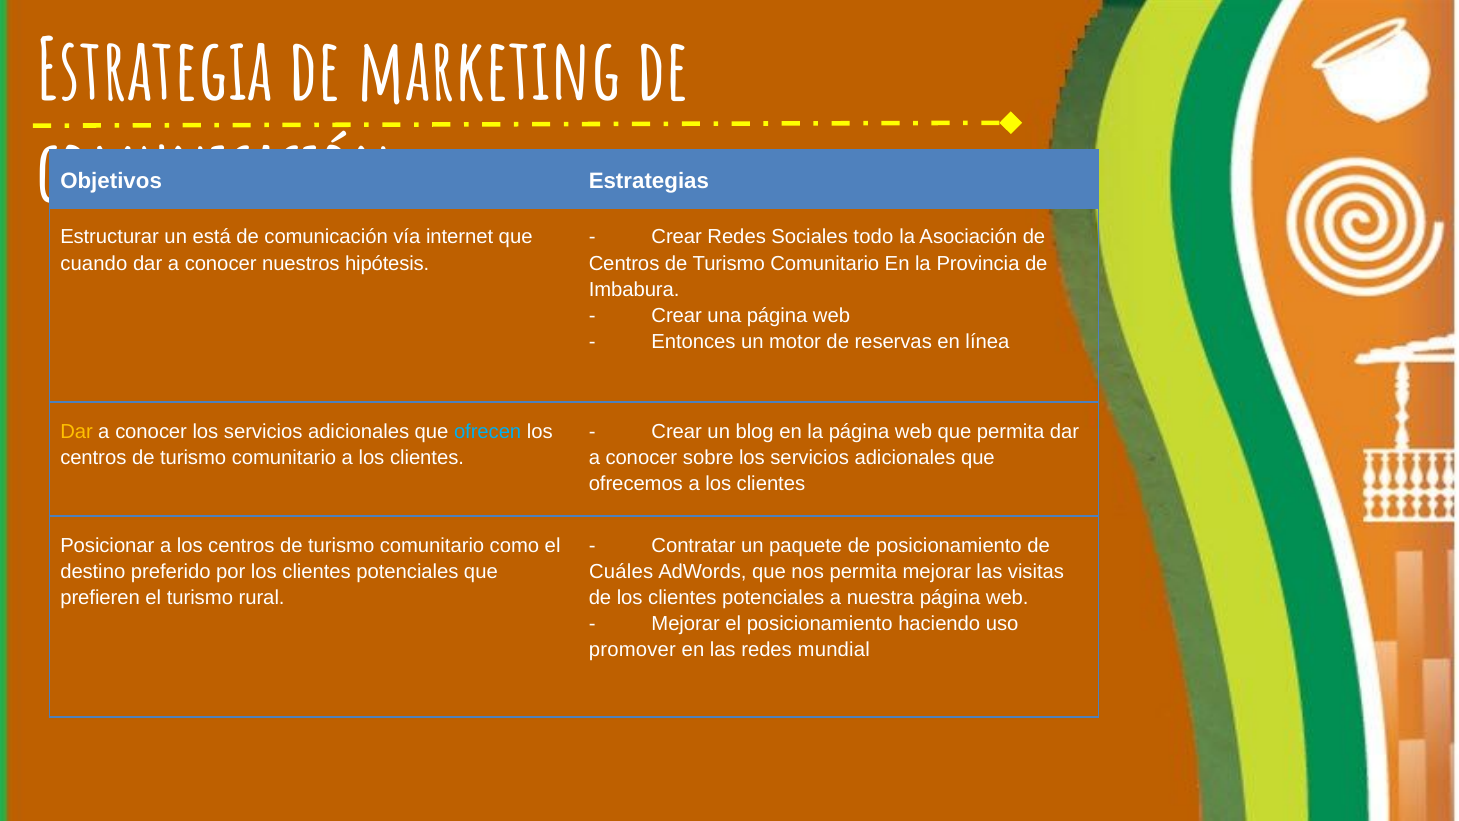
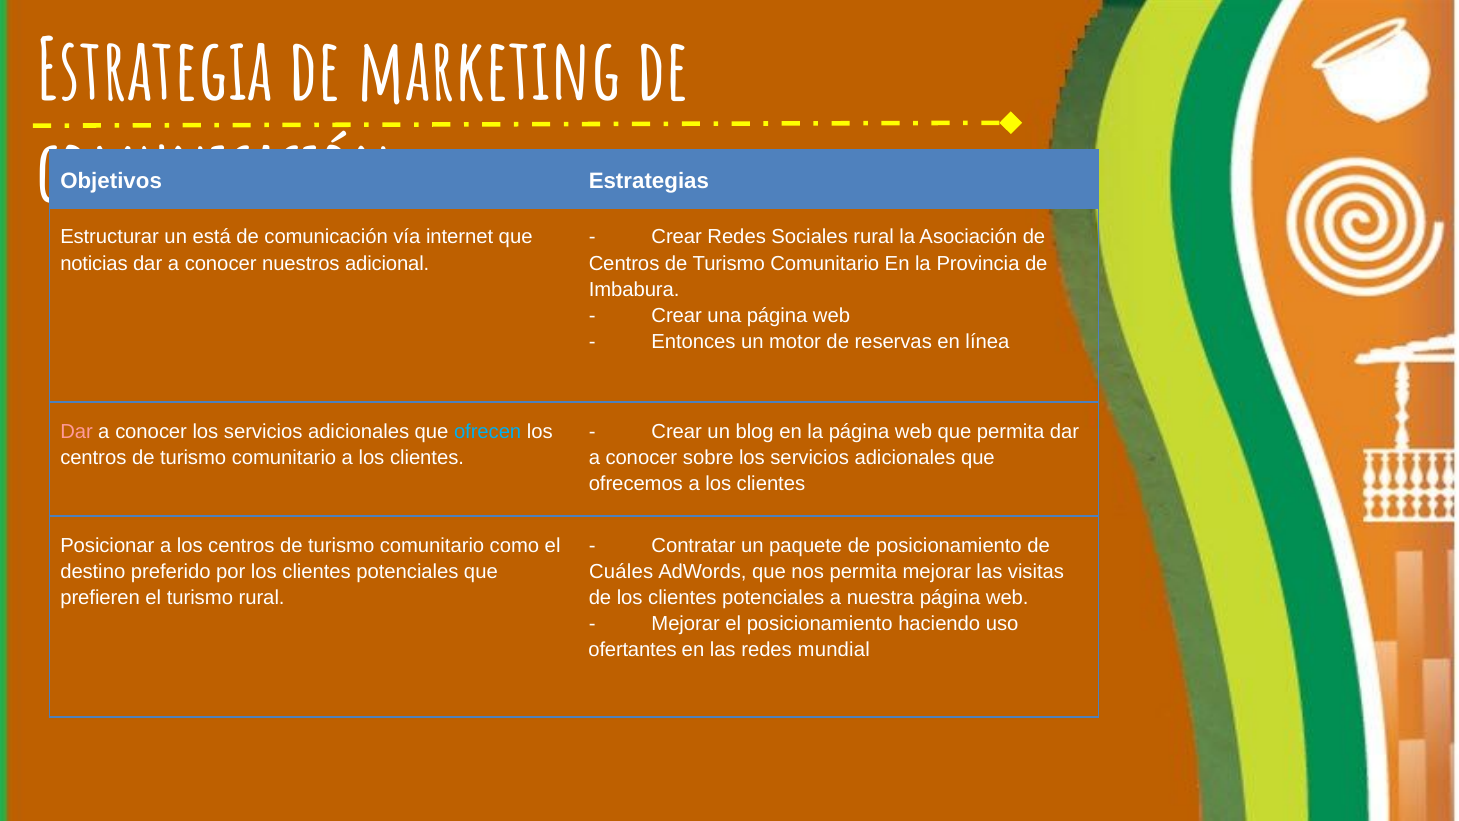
Sociales todo: todo -> rural
cuando: cuando -> noticias
hipótesis: hipótesis -> adicional
Dar at (77, 432) colour: yellow -> pink
promover: promover -> ofertantes
